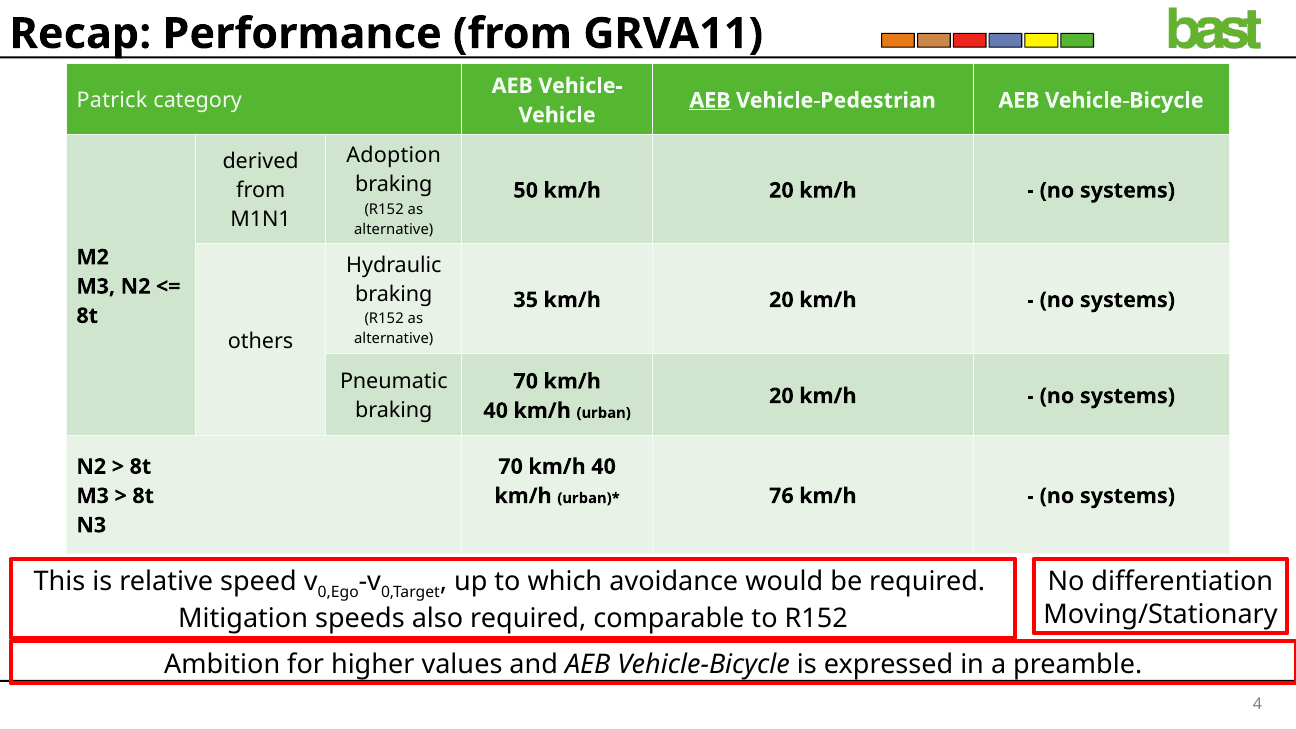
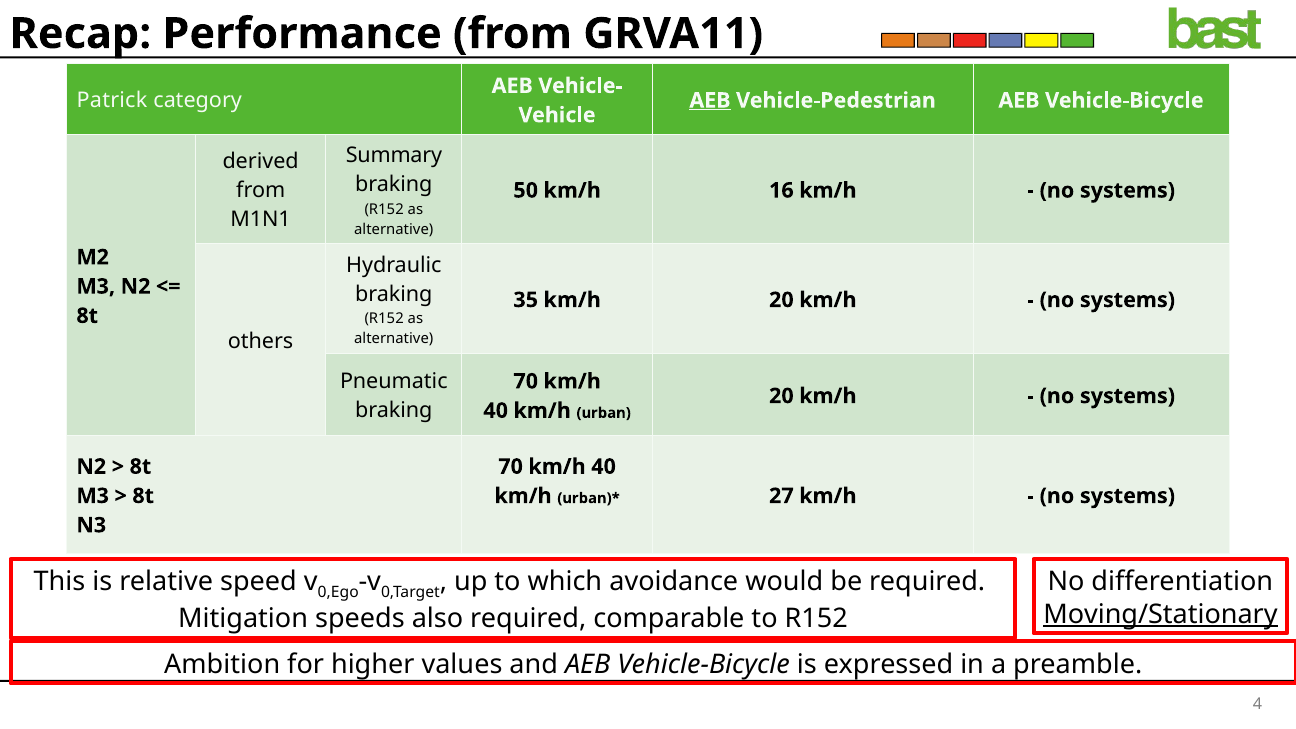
Adoption: Adoption -> Summary
50 km/h 20: 20 -> 16
76: 76 -> 27
Moving/Stationary underline: none -> present
